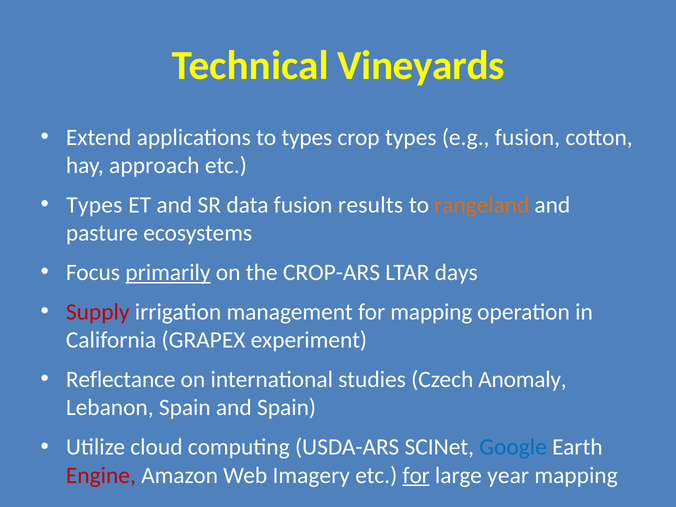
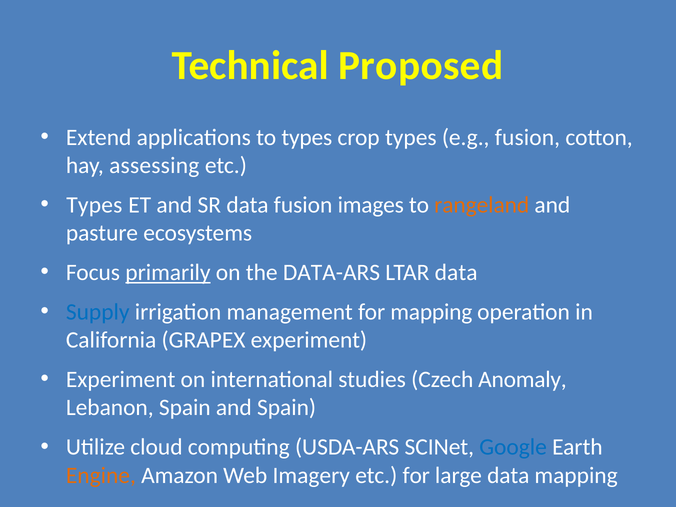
Vineyards: Vineyards -> Proposed
approach: approach -> assessing
results: results -> images
CROP-ARS: CROP-ARS -> DATA-ARS
LTAR days: days -> data
Supply colour: red -> blue
Reflectance at (121, 380): Reflectance -> Experiment
Engine colour: red -> orange
for at (416, 475) underline: present -> none
large year: year -> data
